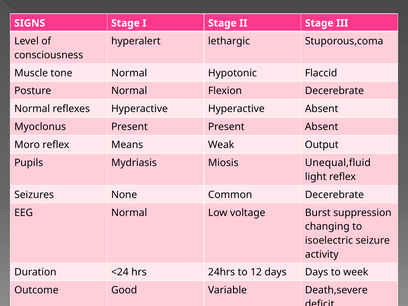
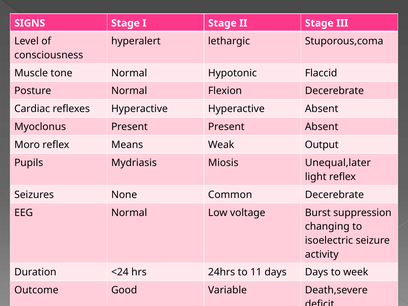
Normal at (32, 109): Normal -> Cardiac
Unequal,fluid: Unequal,fluid -> Unequal,later
12: 12 -> 11
